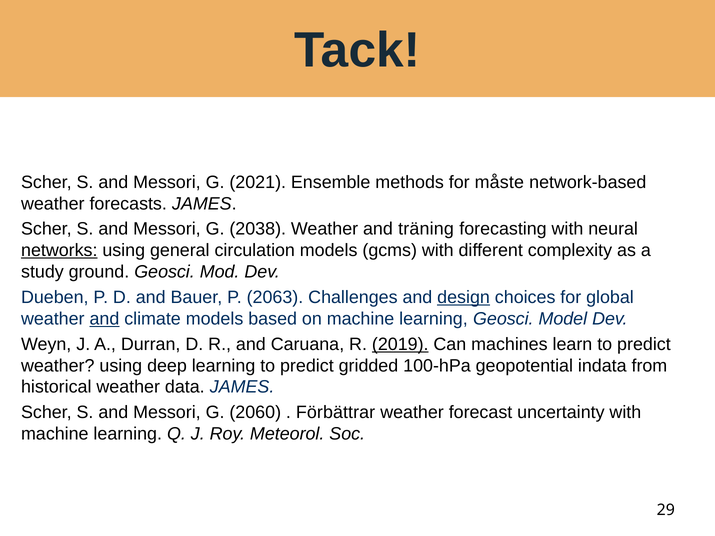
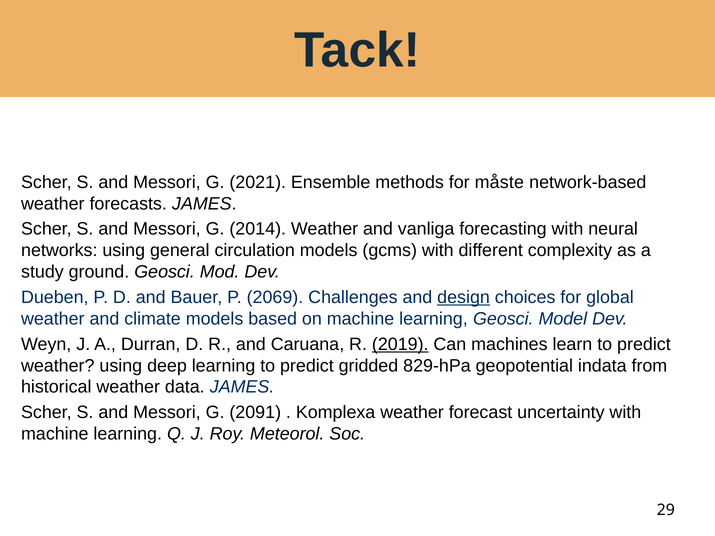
2038: 2038 -> 2014
träning: träning -> vanliga
networks underline: present -> none
2063: 2063 -> 2069
and at (104, 319) underline: present -> none
100‐hPa: 100‐hPa -> 829‐hPa
2060: 2060 -> 2091
Förbättrar: Förbättrar -> Komplexa
